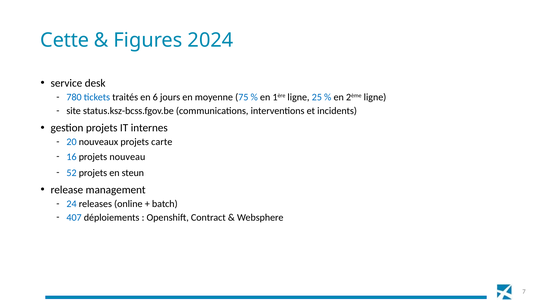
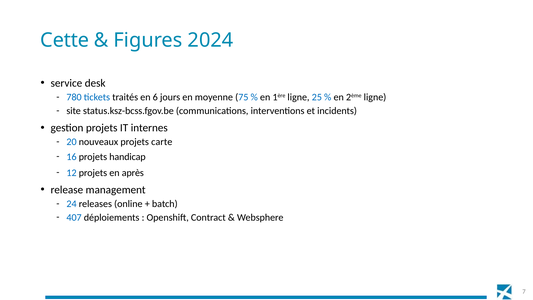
nouveau: nouveau -> handicap
52: 52 -> 12
steun: steun -> après
